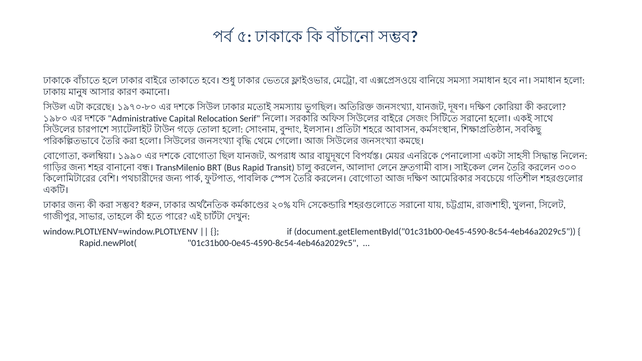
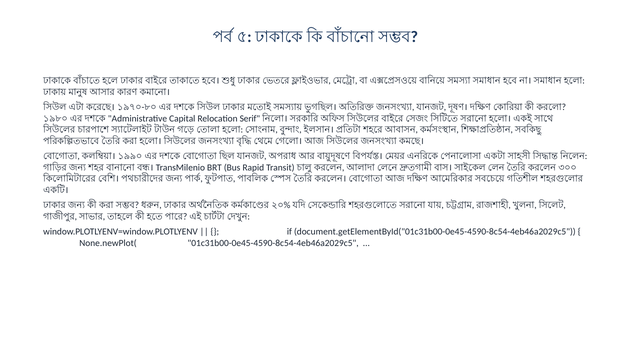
Rapid.newPlot(: Rapid.newPlot( -> None.newPlot(
